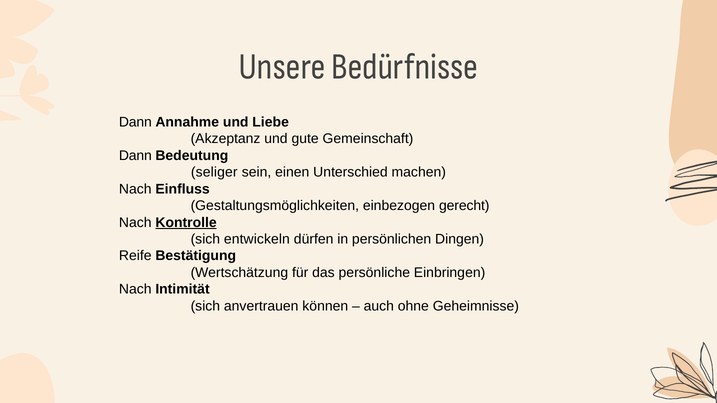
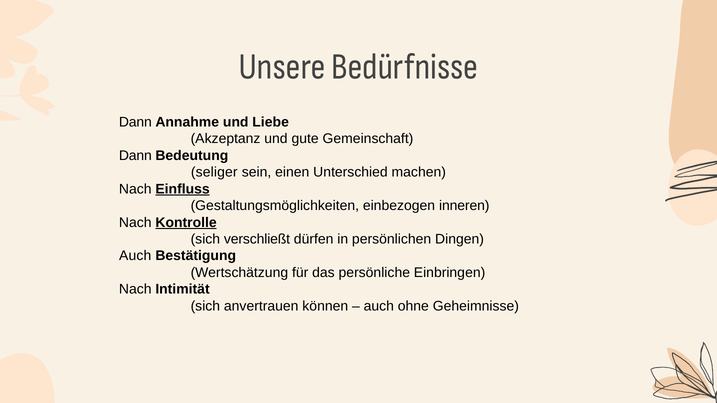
Einfluss underline: none -> present
gerecht: gerecht -> inneren
entwickeln: entwickeln -> verschließt
Reife at (135, 256): Reife -> Auch
